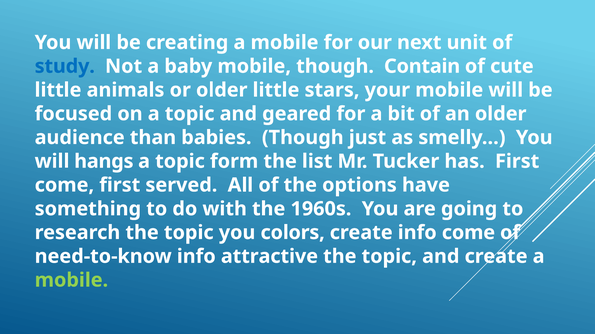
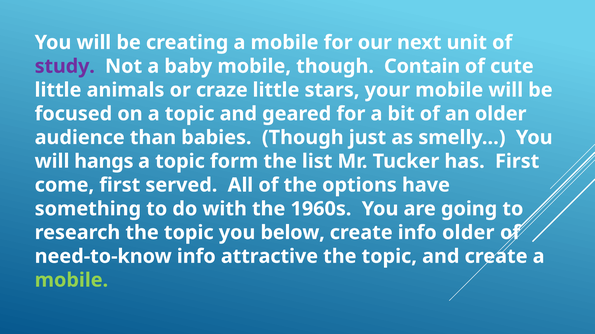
study colour: blue -> purple
or older: older -> craze
colors: colors -> below
info come: come -> older
